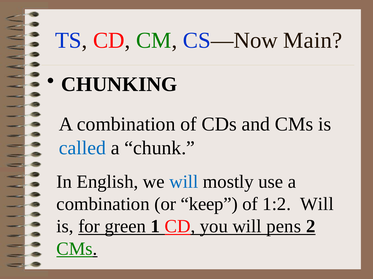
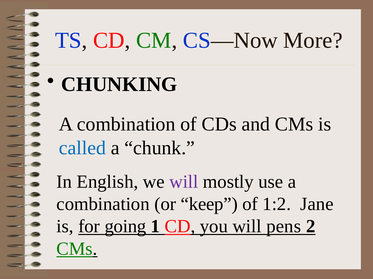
Main: Main -> More
will at (184, 182) colour: blue -> purple
1:2 Will: Will -> Jane
green: green -> going
